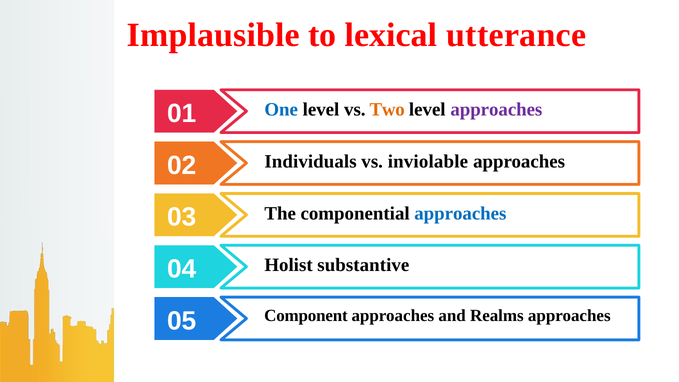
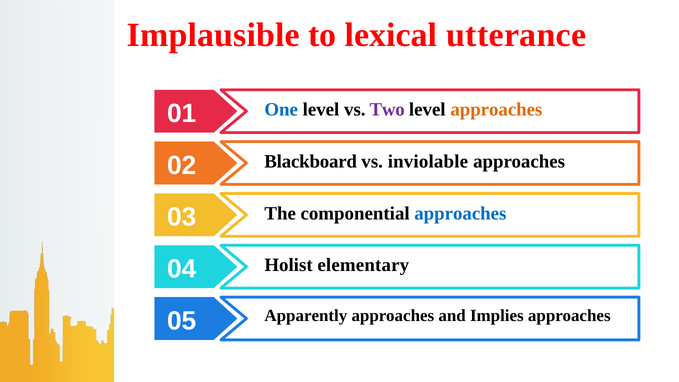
Two colour: orange -> purple
approaches at (496, 110) colour: purple -> orange
Individuals: Individuals -> Blackboard
substantive: substantive -> elementary
Component: Component -> Apparently
Realms: Realms -> Implies
